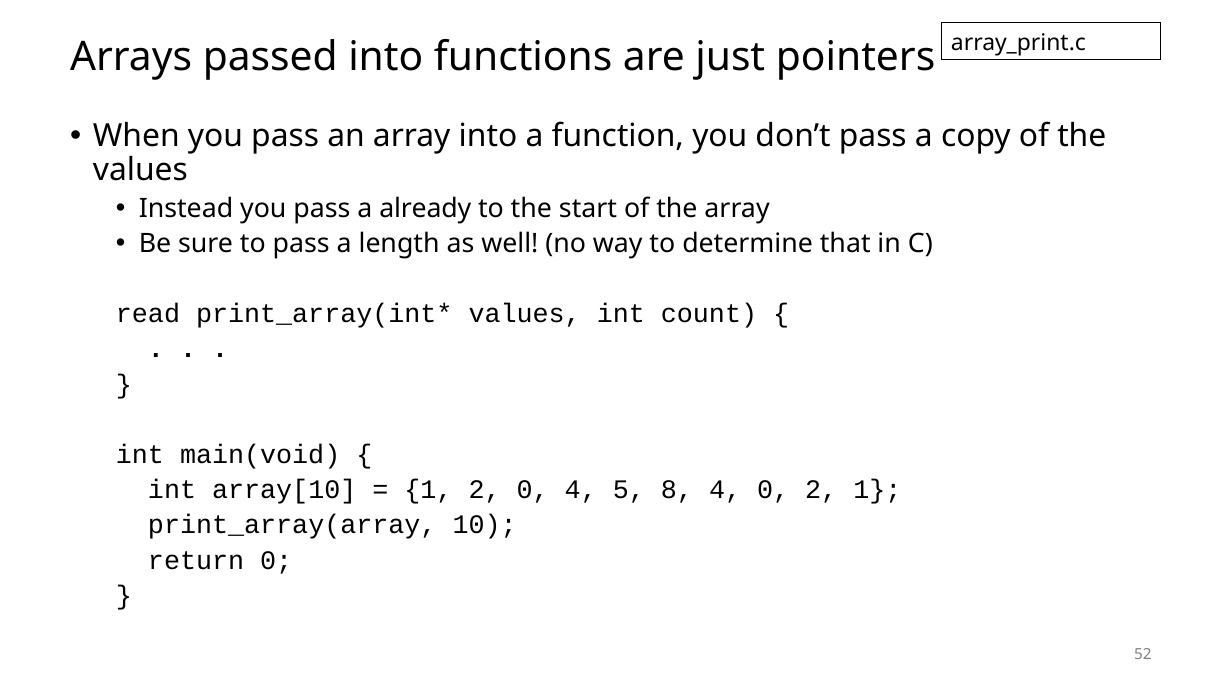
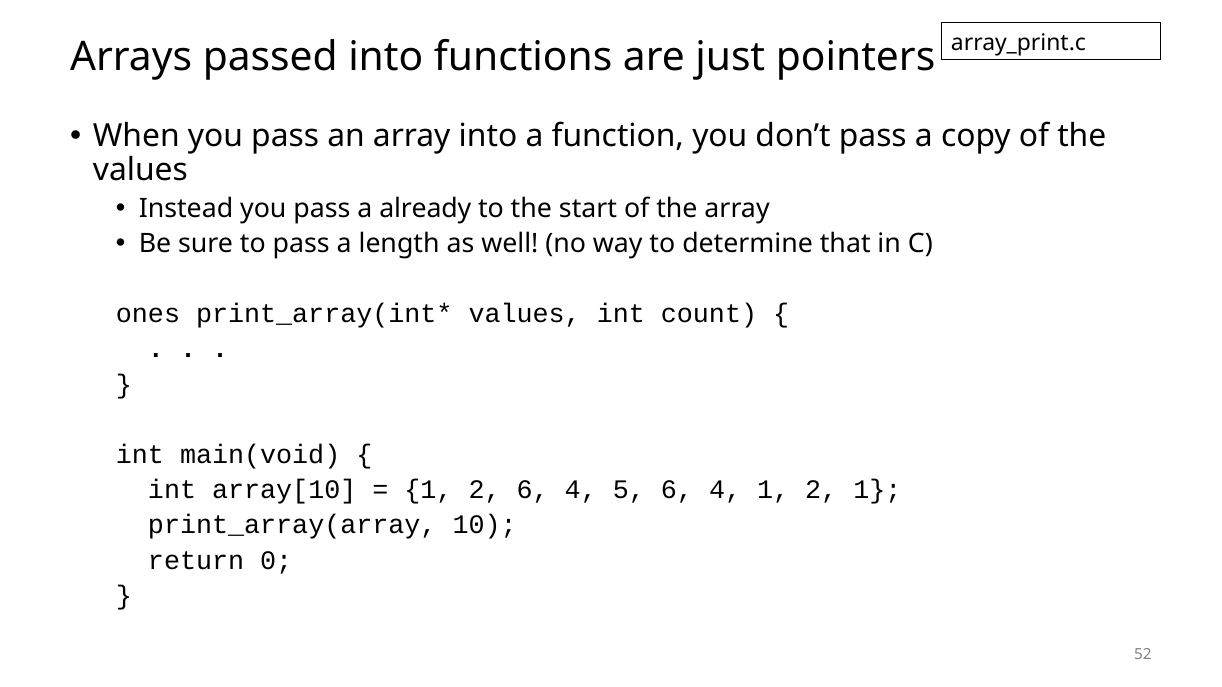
read: read -> ones
2 0: 0 -> 6
5 8: 8 -> 6
4 0: 0 -> 1
